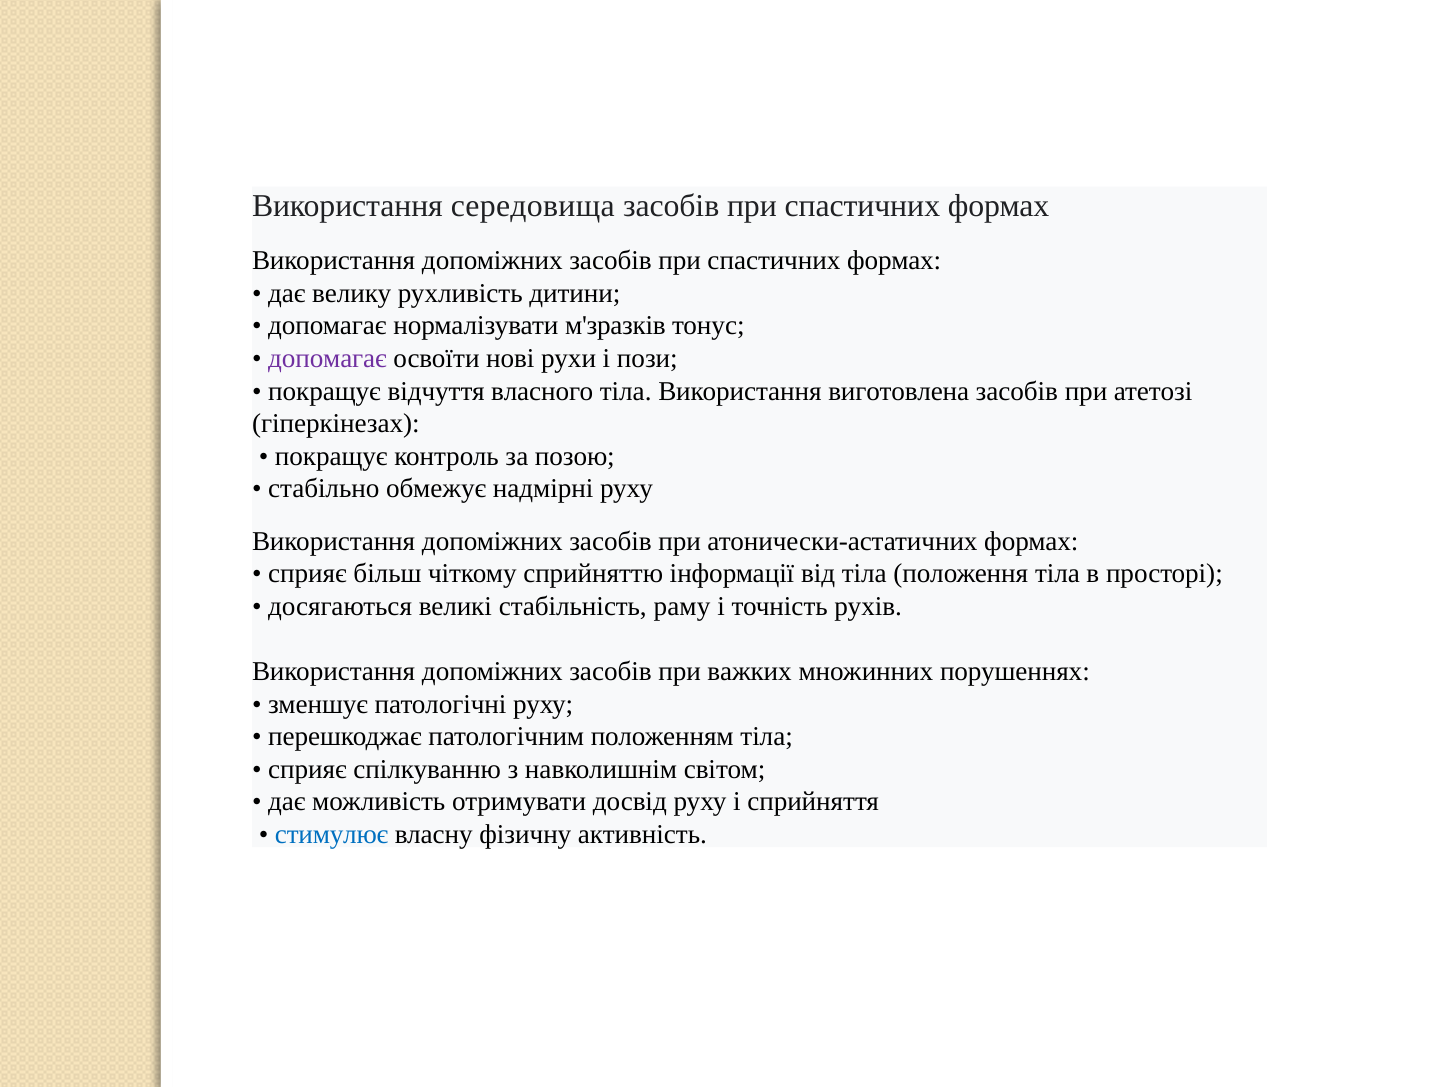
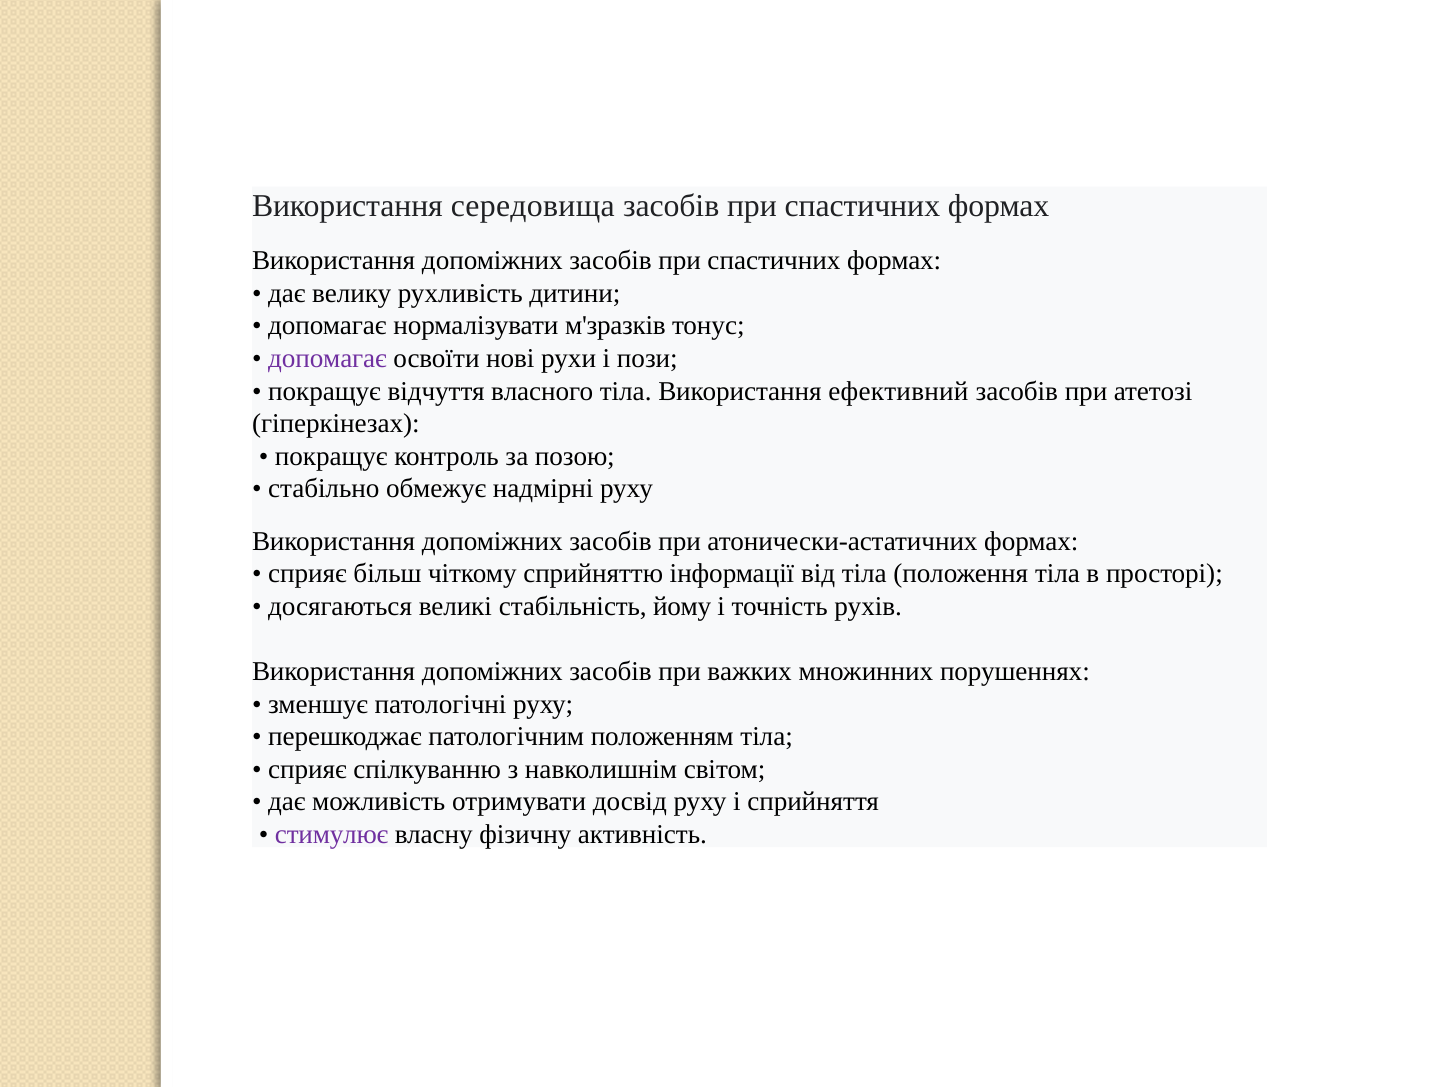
виготовлена: виготовлена -> ефективний
раму: раму -> йому
стимулює colour: blue -> purple
